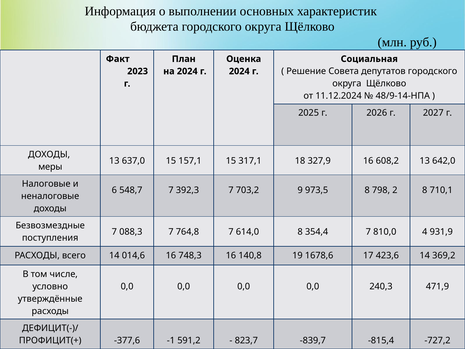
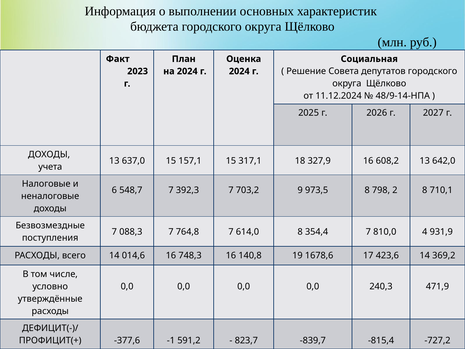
меры: меры -> учета
